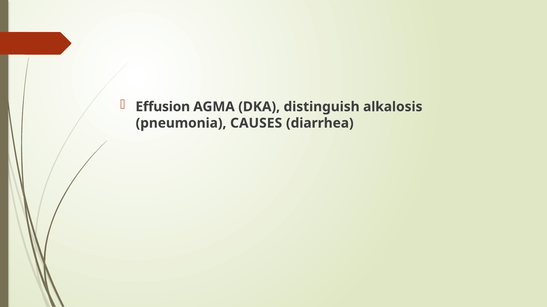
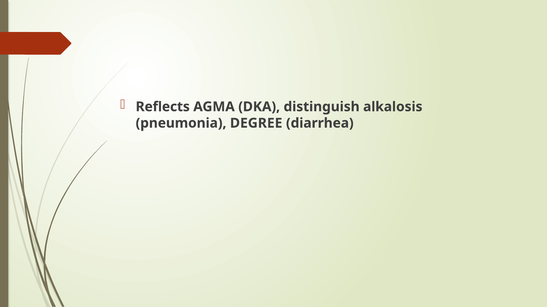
Effusion: Effusion -> Reflects
CAUSES: CAUSES -> DEGREE
